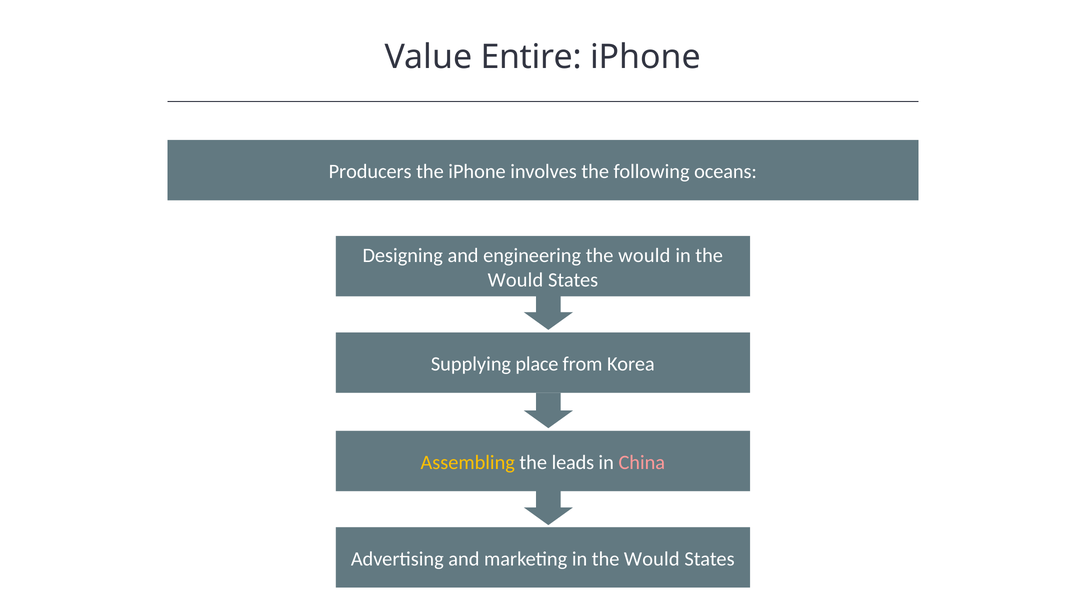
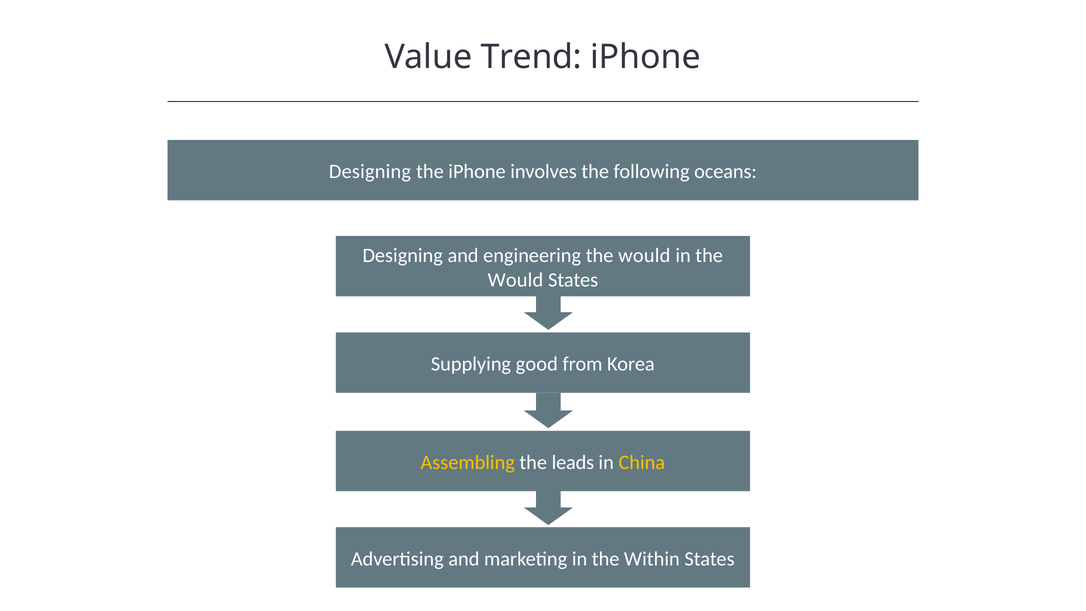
Entire: Entire -> Trend
Producers at (370, 171): Producers -> Designing
place: place -> good
China colour: pink -> yellow
marketing in the Would: Would -> Within
